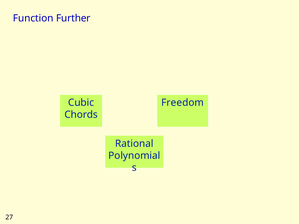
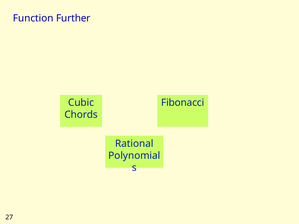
Freedom: Freedom -> Fibonacci
